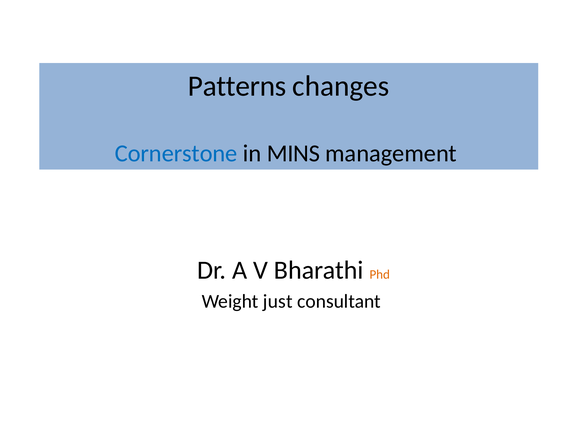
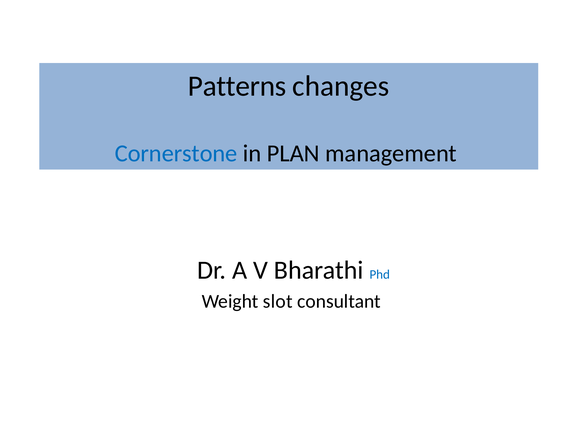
MINS: MINS -> PLAN
Phd colour: orange -> blue
just: just -> slot
